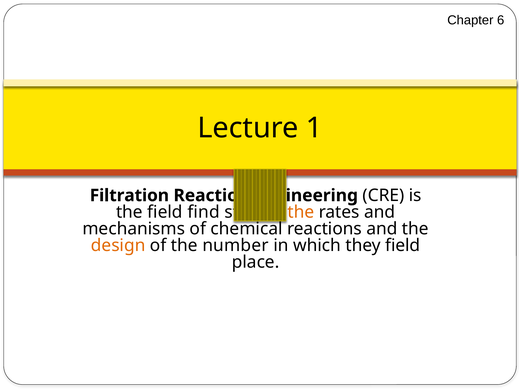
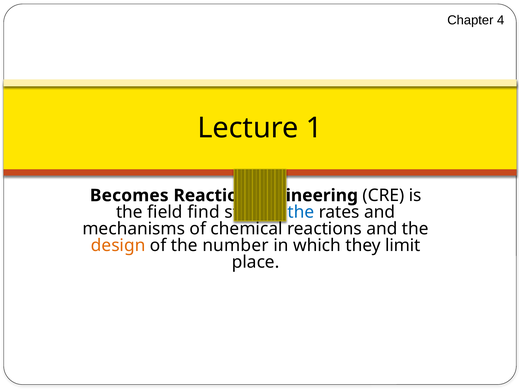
6: 6 -> 4
Filtration: Filtration -> Becomes
the at (301, 212) colour: orange -> blue
they field: field -> limit
